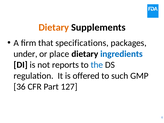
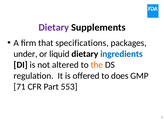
Dietary at (54, 27) colour: orange -> purple
place: place -> liquid
reports: reports -> altered
the colour: blue -> orange
such: such -> does
36: 36 -> 71
127: 127 -> 553
